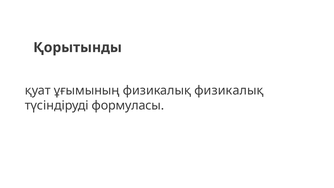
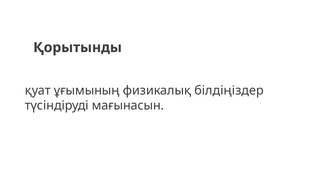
физикалық физикалық: физикалық -> білдіңіздер
формуласы: формуласы -> мағынасын
